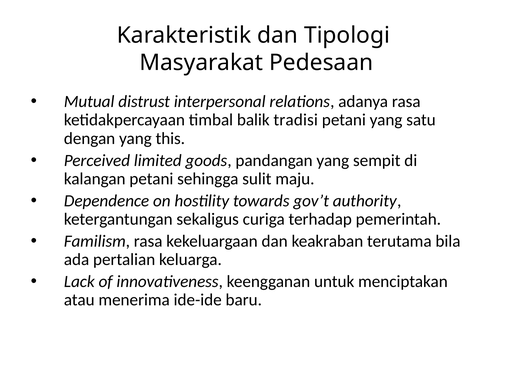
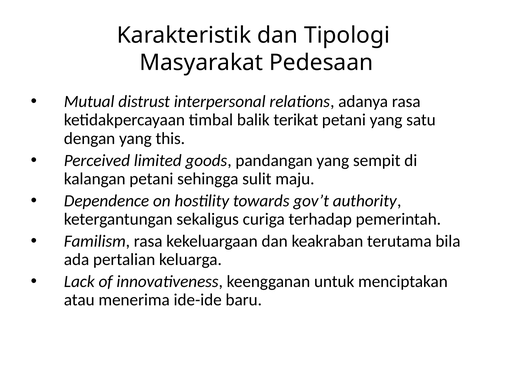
tradisi: tradisi -> terikat
